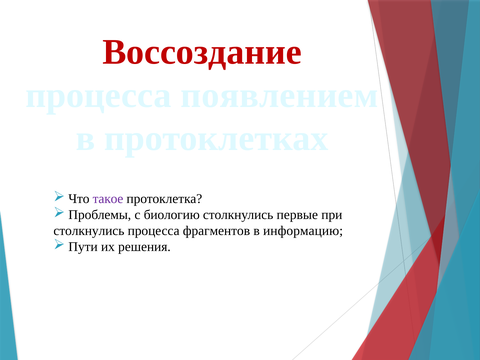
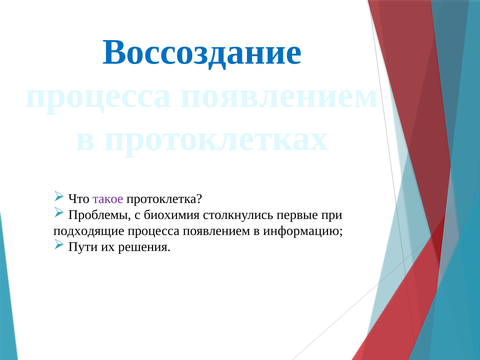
Воссоздание colour: red -> blue
биологию: биологию -> биохимия
столкнулись at (89, 231): столкнулись -> подходящие
фрагментов at (216, 231): фрагментов -> появлением
